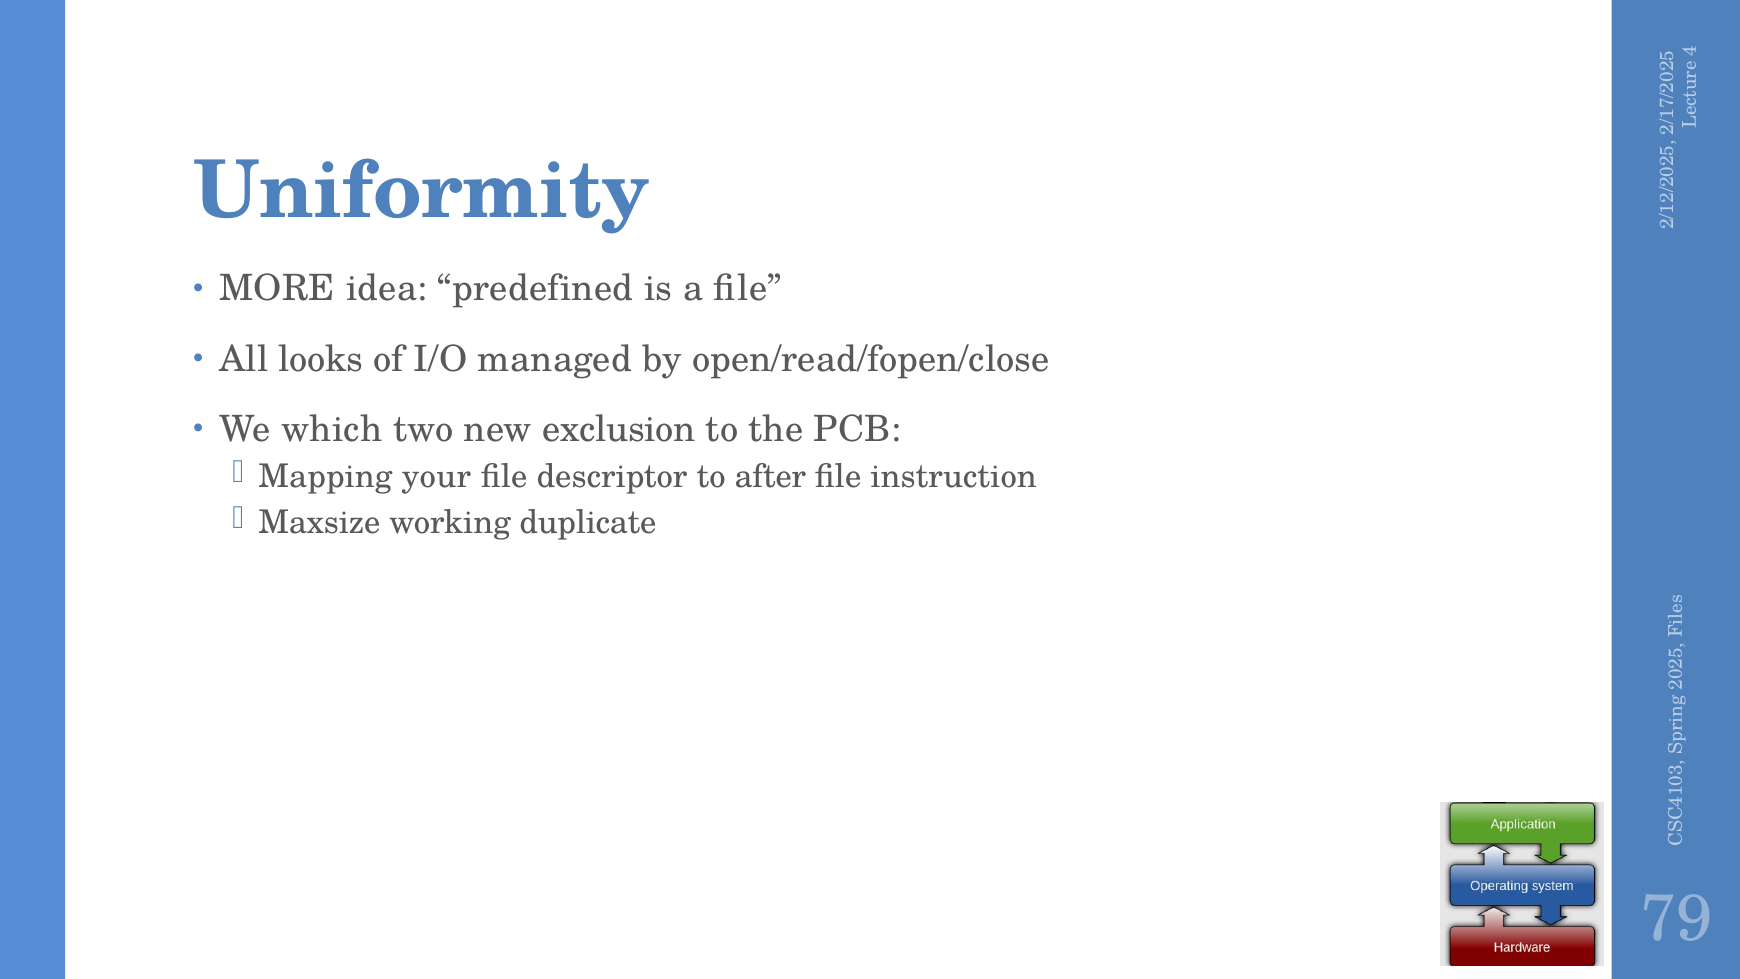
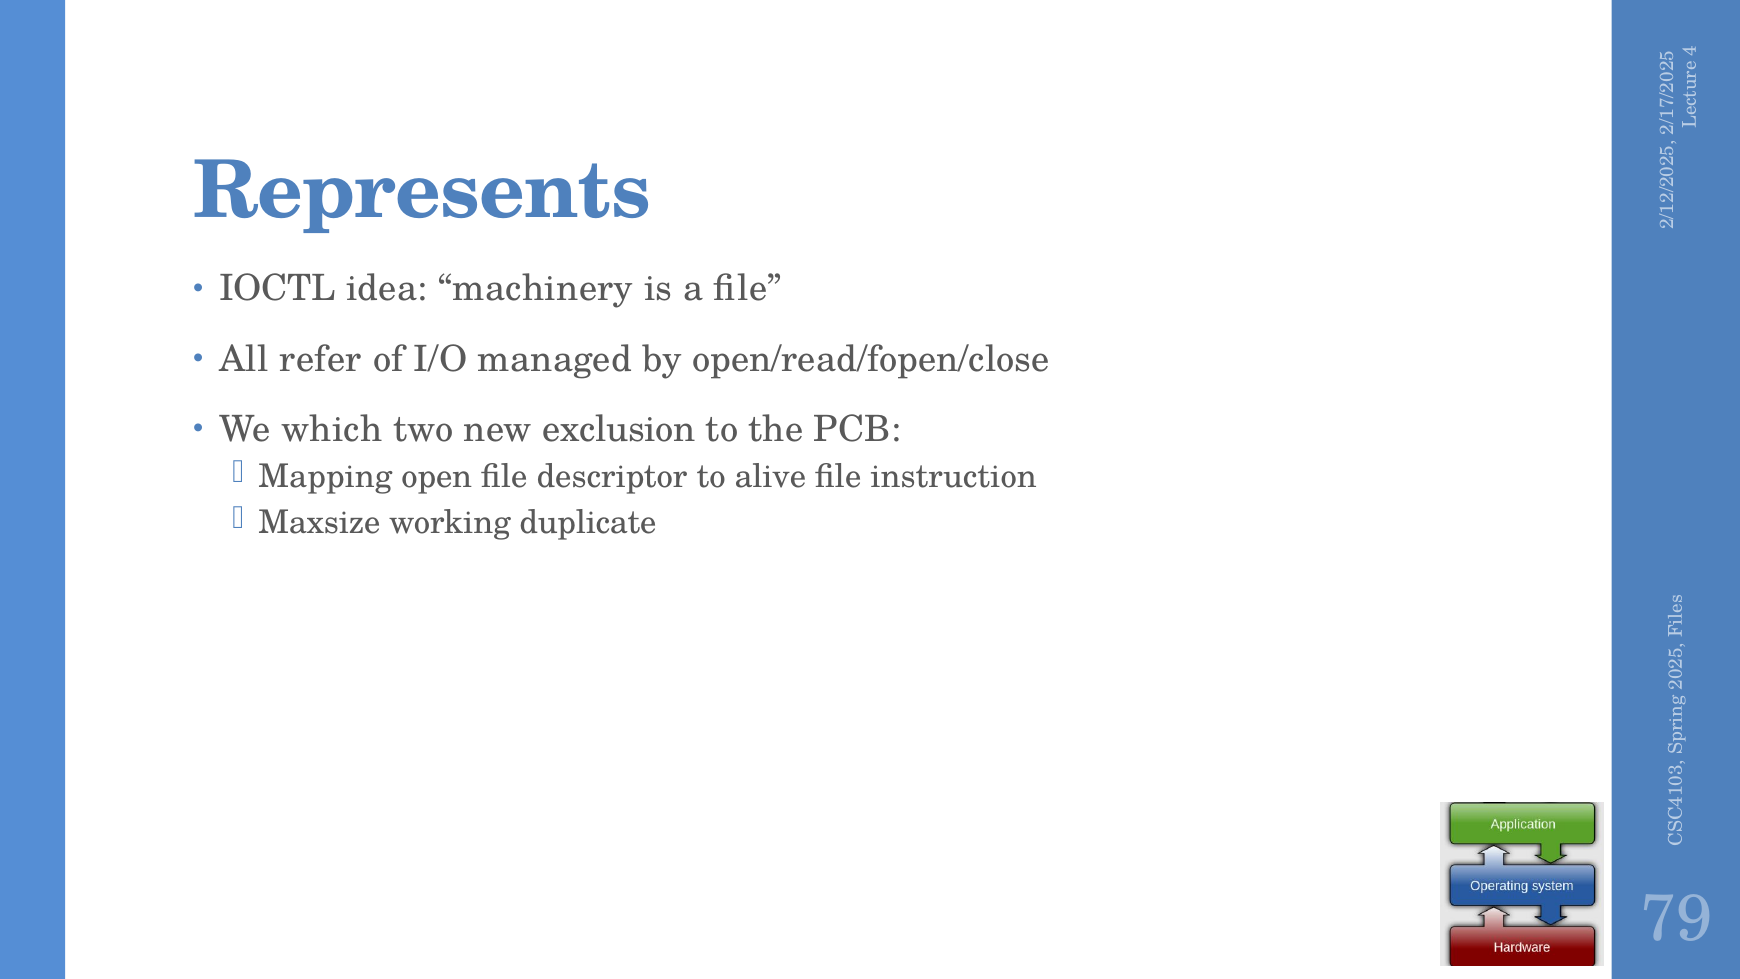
Uniformity: Uniformity -> Represents
MORE: MORE -> IOCTL
predefined: predefined -> machinery
looks: looks -> refer
your: your -> open
after: after -> alive
